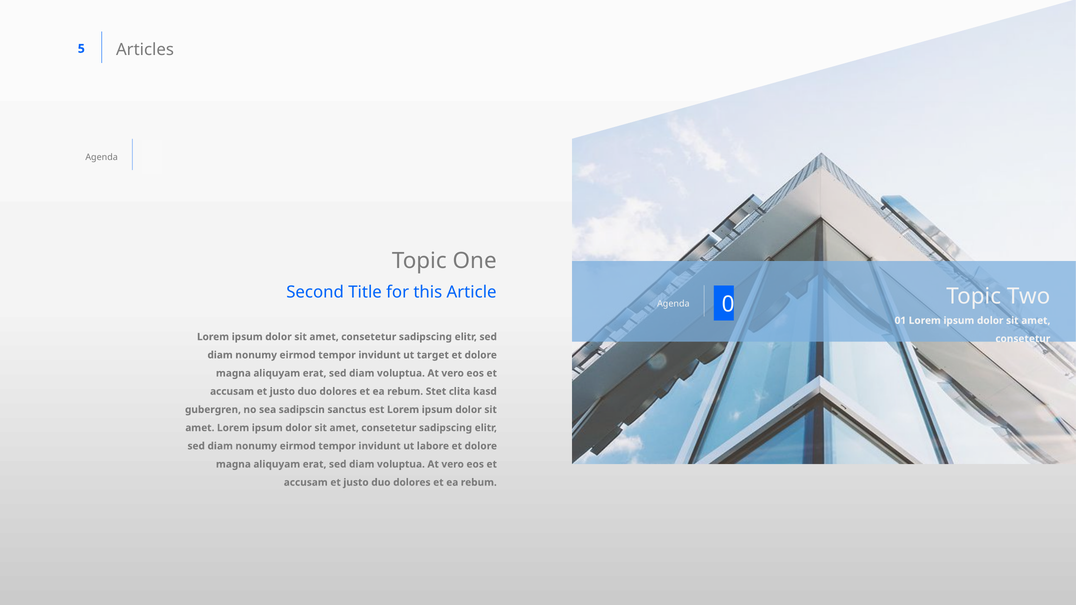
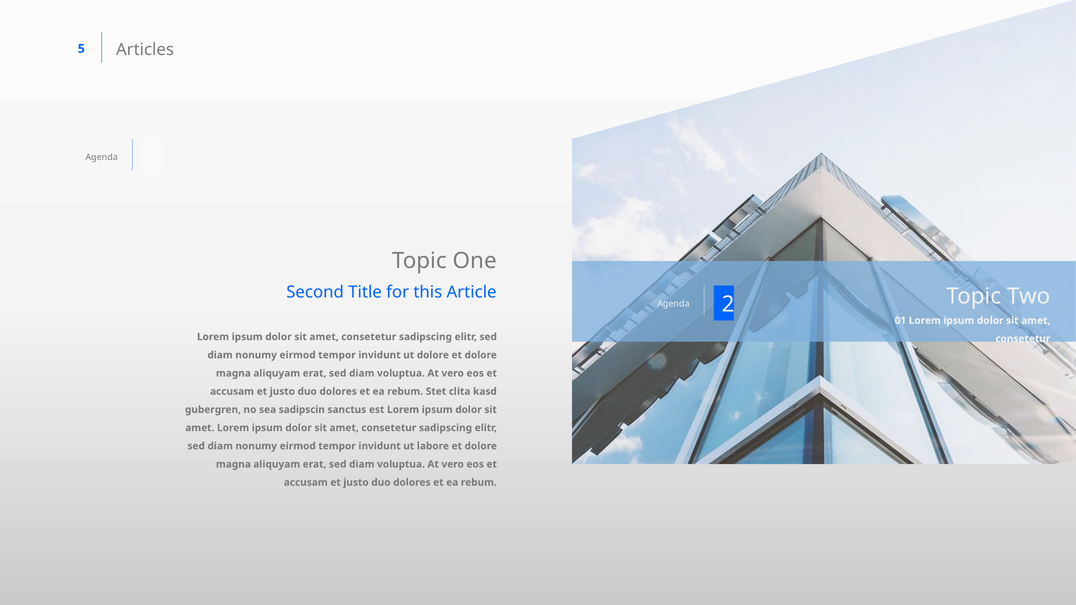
0 at (728, 305): 0 -> 2
ut target: target -> dolore
